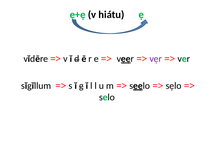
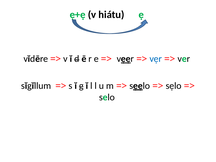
vẹr colour: purple -> blue
